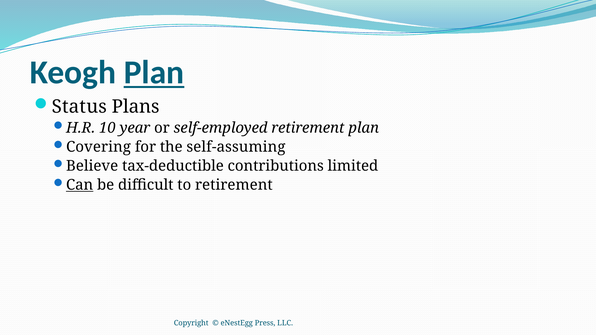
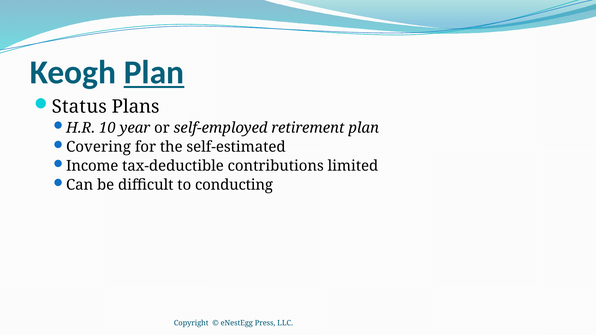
self-assuming: self-assuming -> self-estimated
Believe: Believe -> Income
Can underline: present -> none
to retirement: retirement -> conducting
